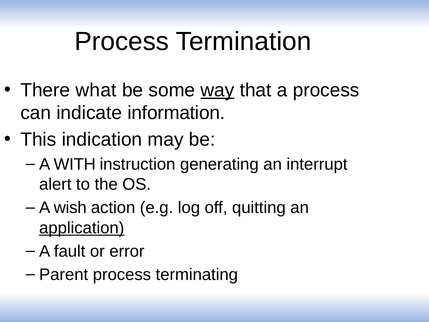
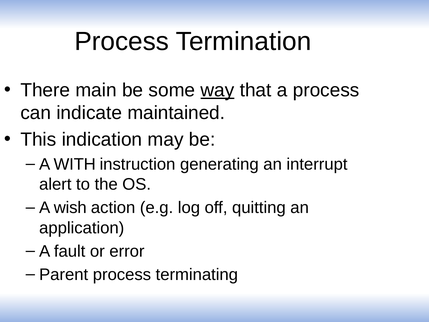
what: what -> main
information: information -> maintained
application underline: present -> none
